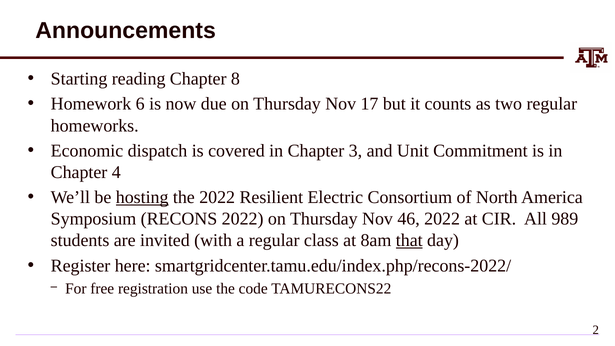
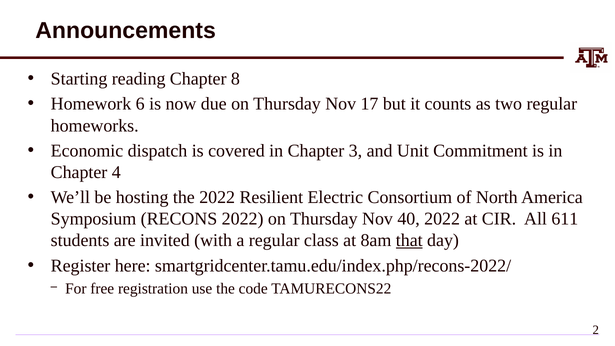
hosting underline: present -> none
46: 46 -> 40
989: 989 -> 611
